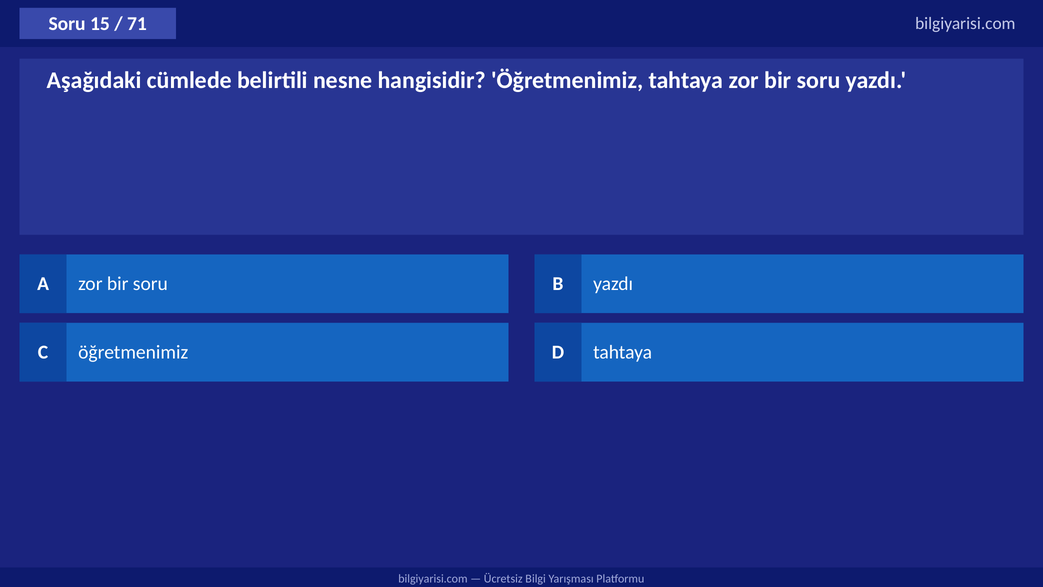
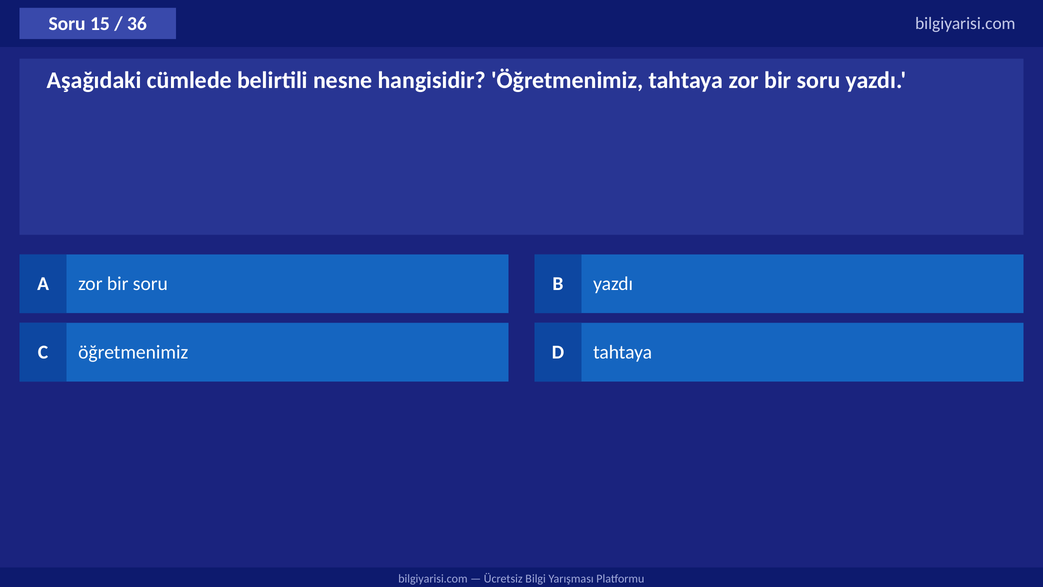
71: 71 -> 36
